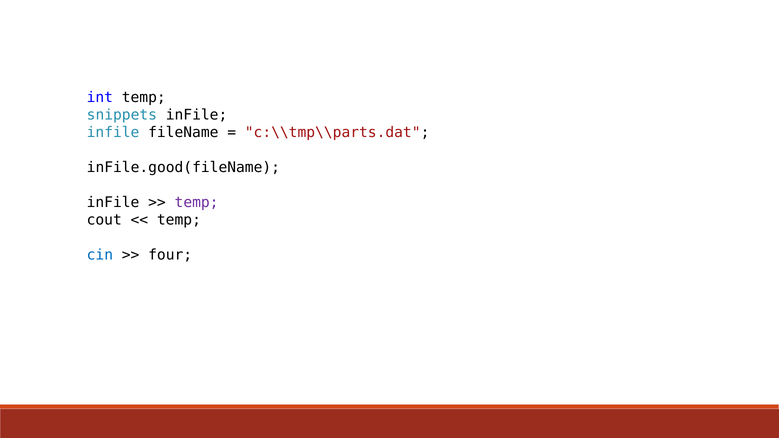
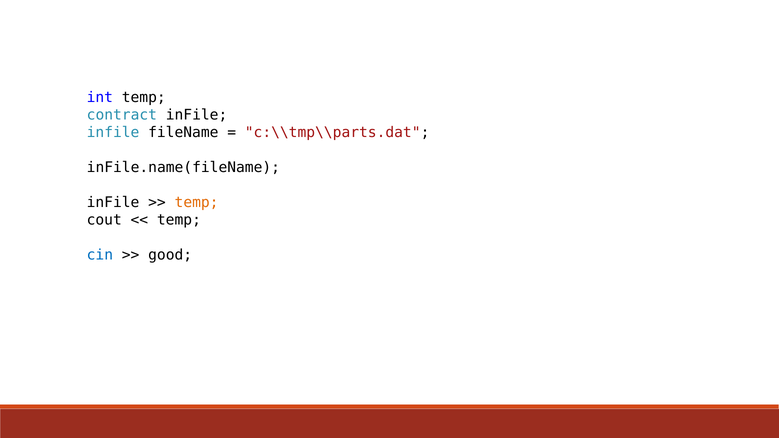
snippets: snippets -> contract
inFile.good(fileName: inFile.good(fileName -> inFile.name(fileName
temp at (197, 202) colour: purple -> orange
four: four -> good
